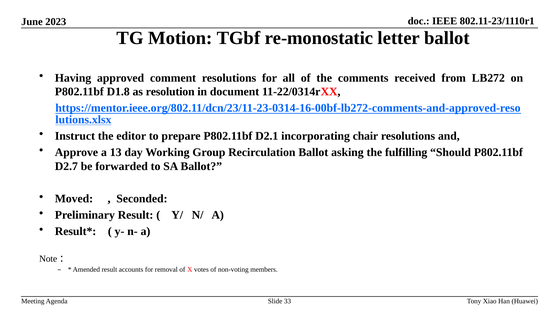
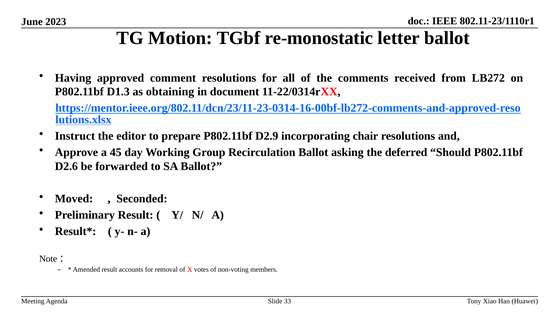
D1.8: D1.8 -> D1.3
resolution: resolution -> obtaining
D2.1: D2.1 -> D2.9
13: 13 -> 45
fulfilling: fulfilling -> deferred
D2.7: D2.7 -> D2.6
